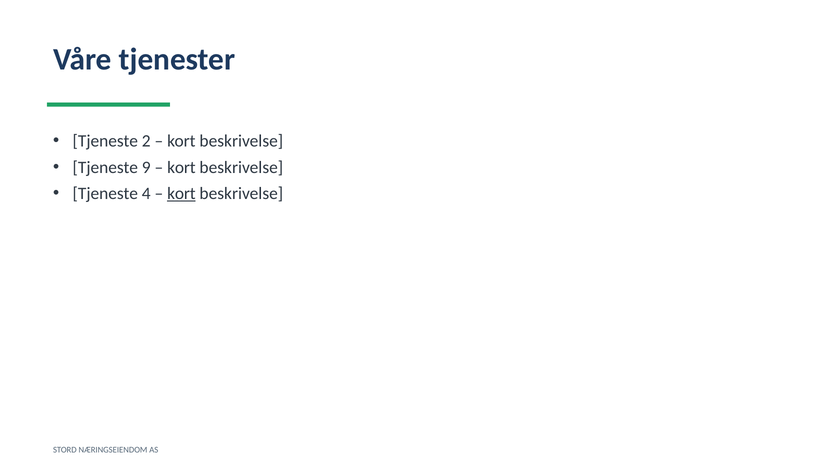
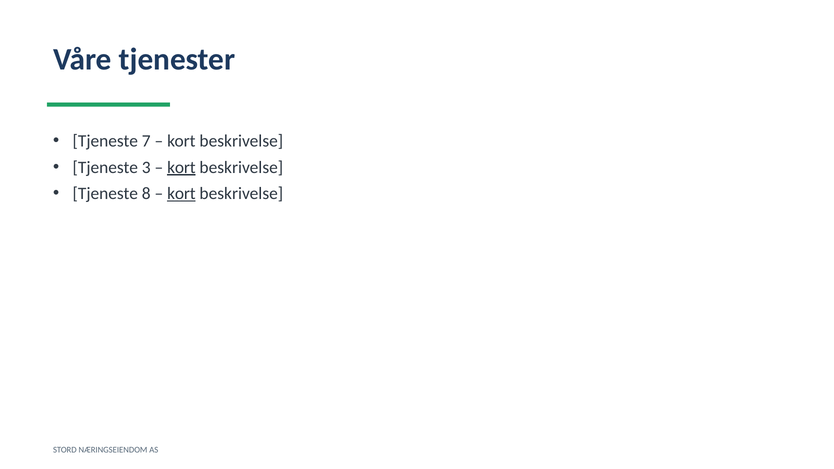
2: 2 -> 7
9: 9 -> 3
kort at (181, 167) underline: none -> present
4: 4 -> 8
